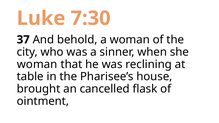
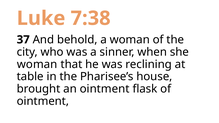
7:30: 7:30 -> 7:38
an cancelled: cancelled -> ointment
